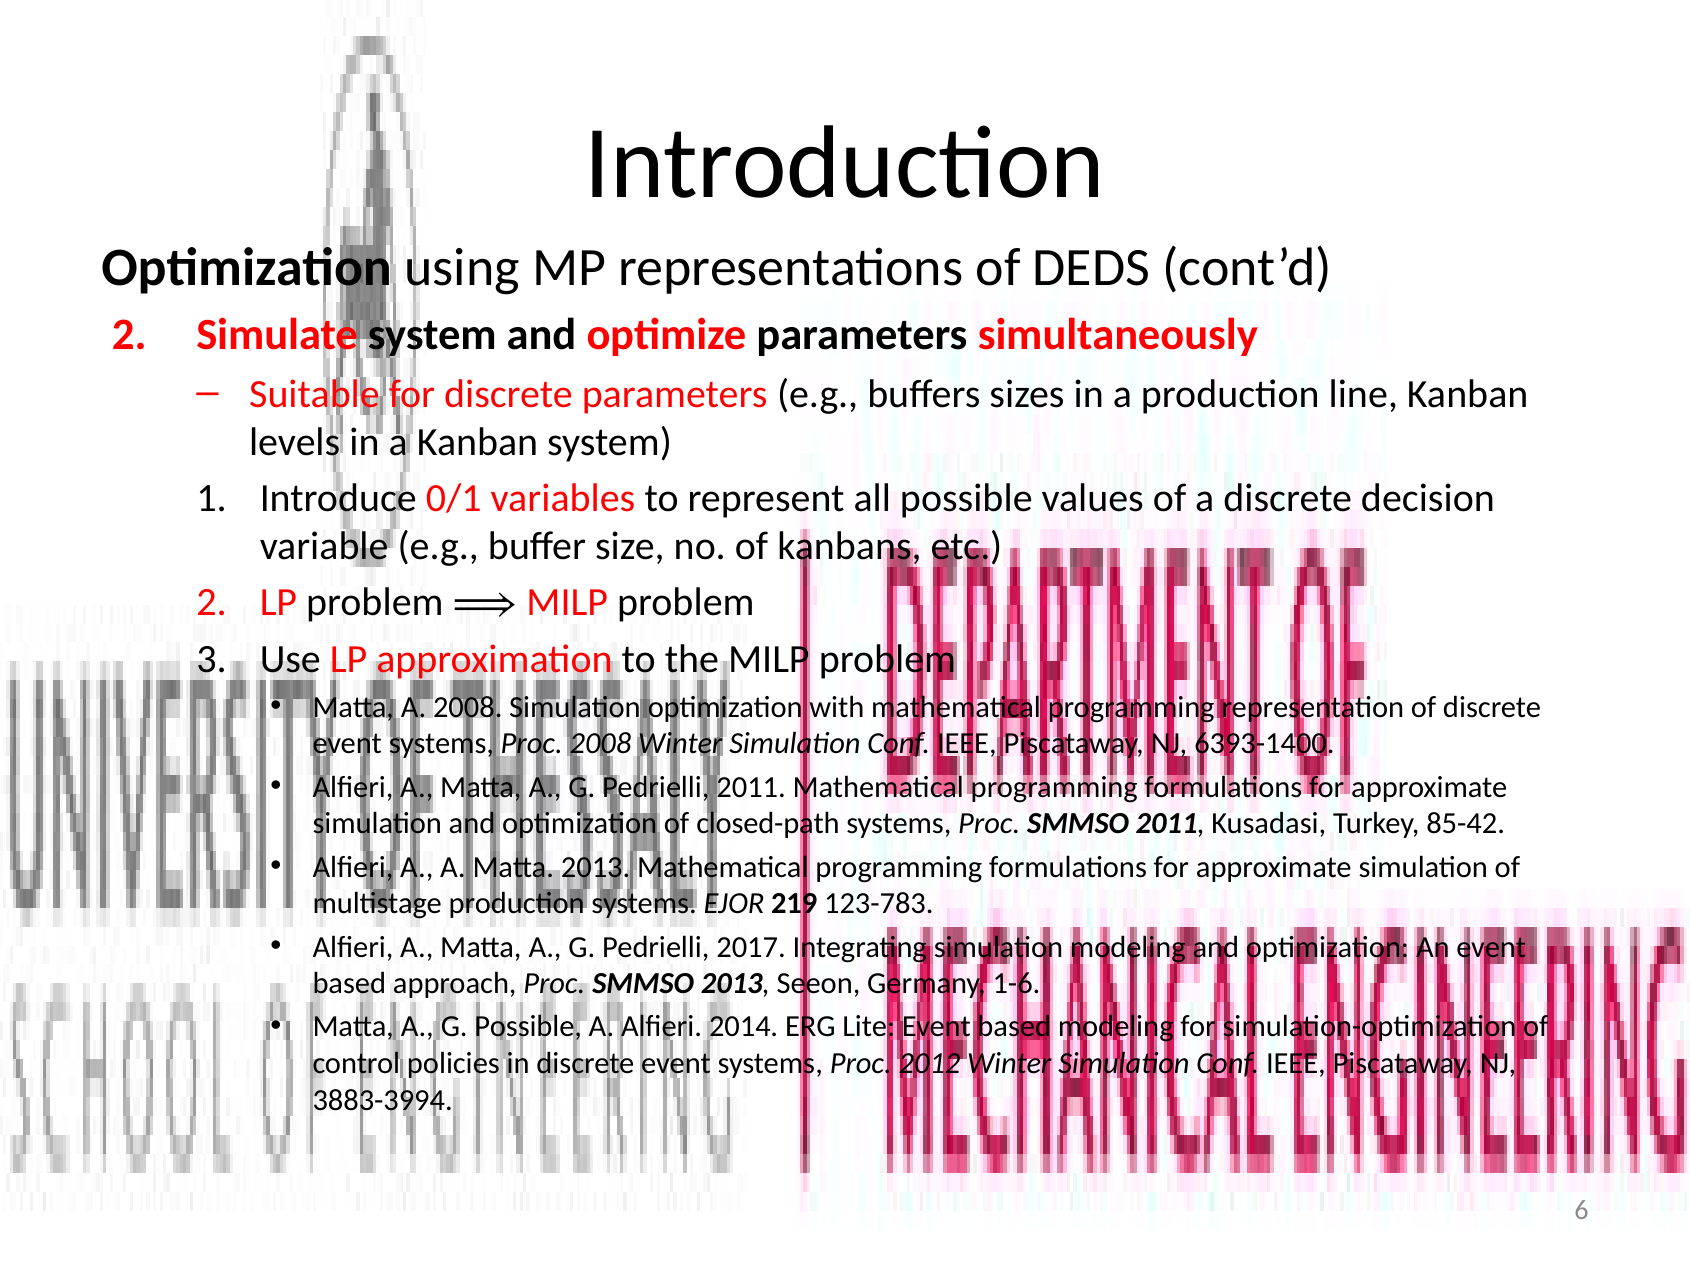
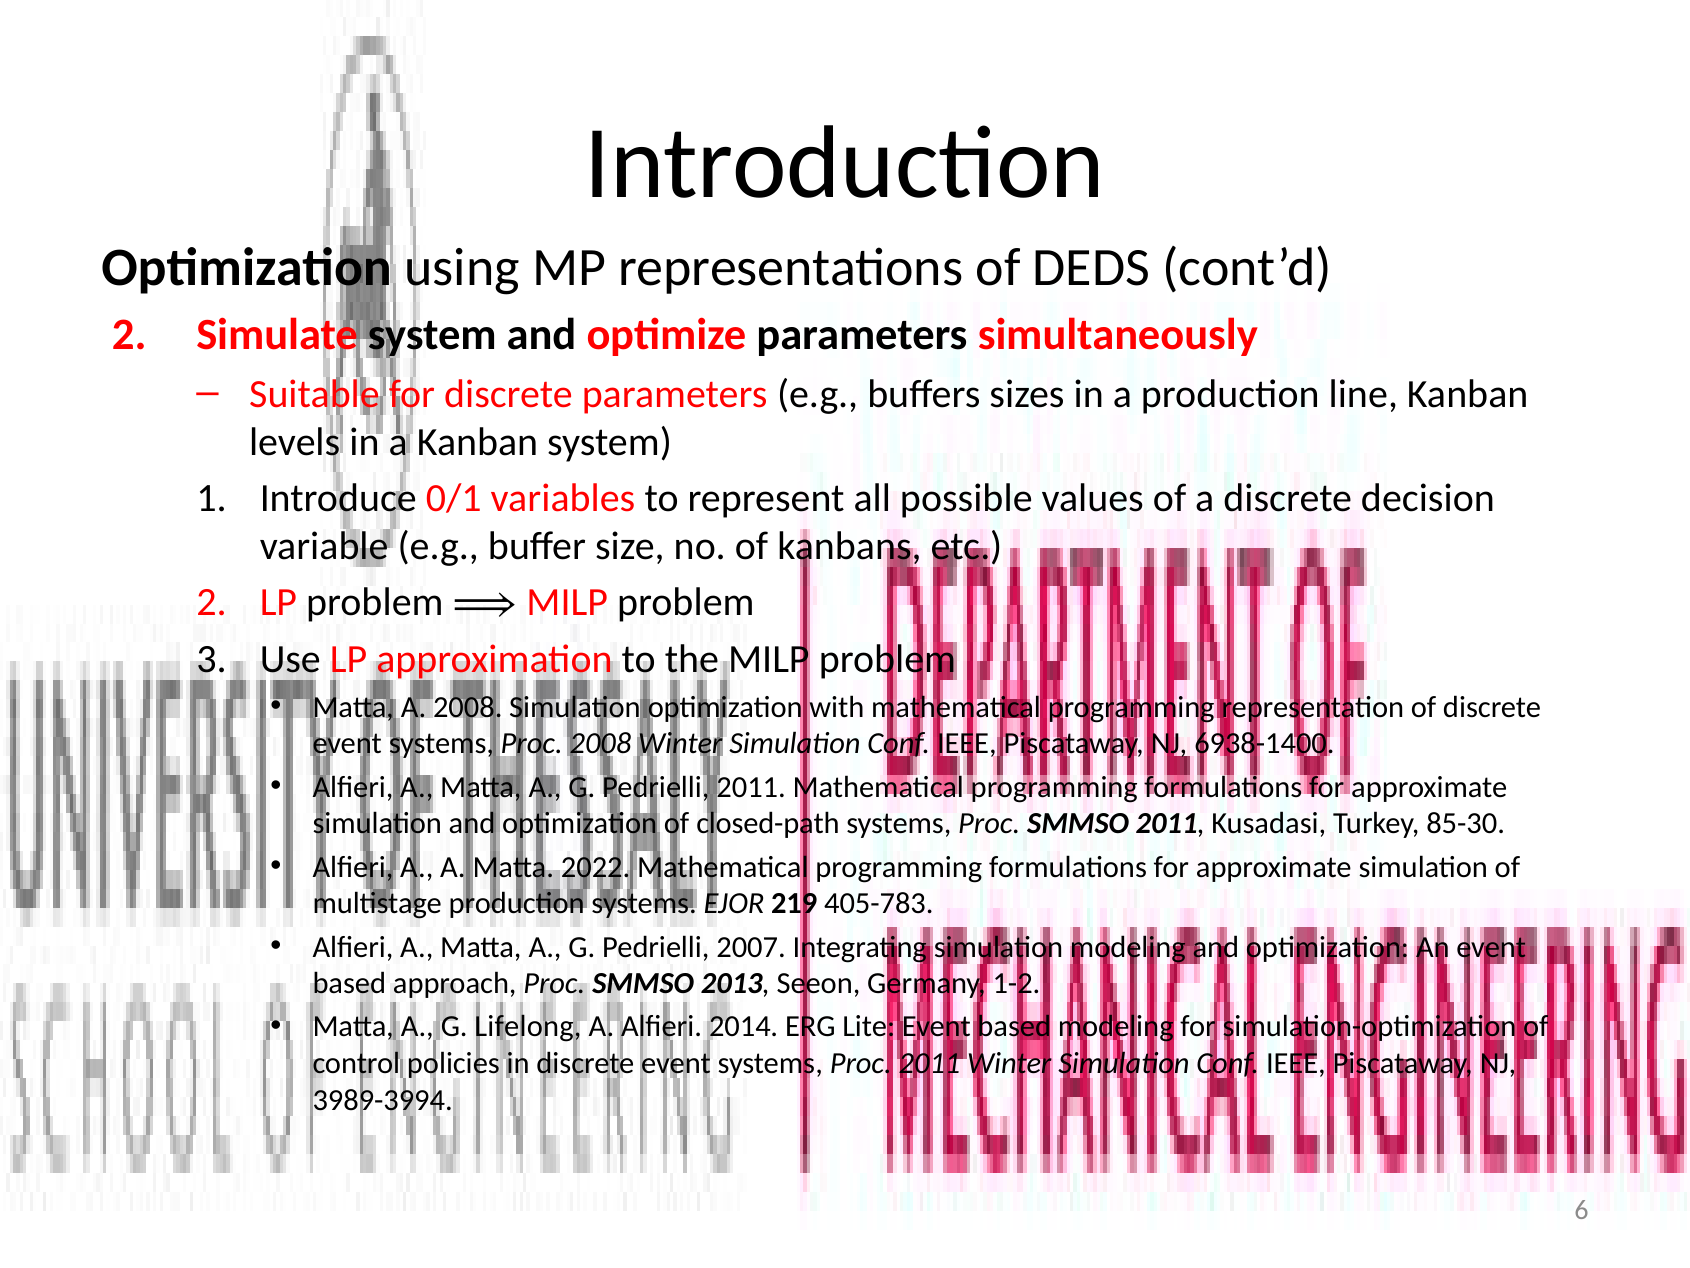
6393-1400: 6393-1400 -> 6938-1400
85-42: 85-42 -> 85-30
Matta 2013: 2013 -> 2022
123-783: 123-783 -> 405-783
2017: 2017 -> 2007
1-6: 1-6 -> 1-2
G Possible: Possible -> Lifelong
Proc 2012: 2012 -> 2011
3883-3994: 3883-3994 -> 3989-3994
